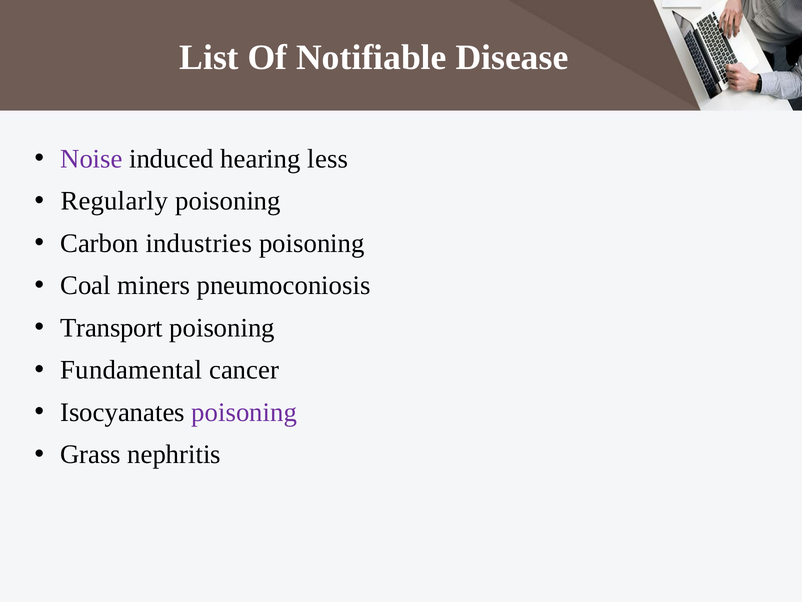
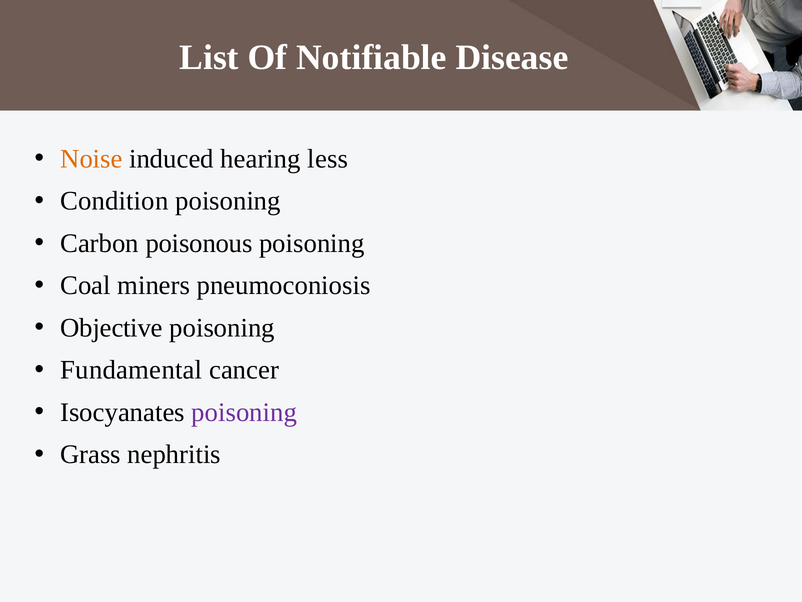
Noise colour: purple -> orange
Regularly: Regularly -> Condition
industries: industries -> poisonous
Transport: Transport -> Objective
